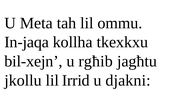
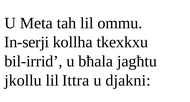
In-jaqa: In-jaqa -> In-serji
bil-xejn: bil-xejn -> bil-irrid
rgħib: rgħib -> bħala
Irrid: Irrid -> Ittra
